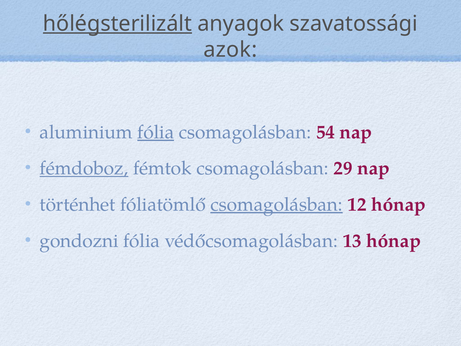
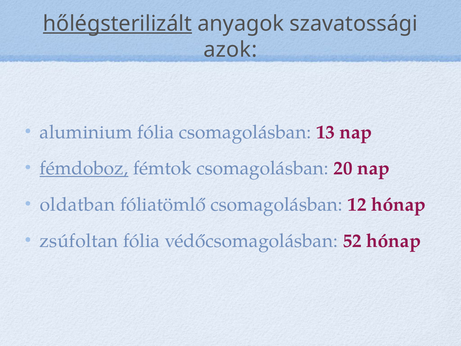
fólia at (156, 132) underline: present -> none
54: 54 -> 13
29: 29 -> 20
történhet: történhet -> oldatban
csomagolásban at (277, 204) underline: present -> none
gondozni: gondozni -> zsúfoltan
13: 13 -> 52
